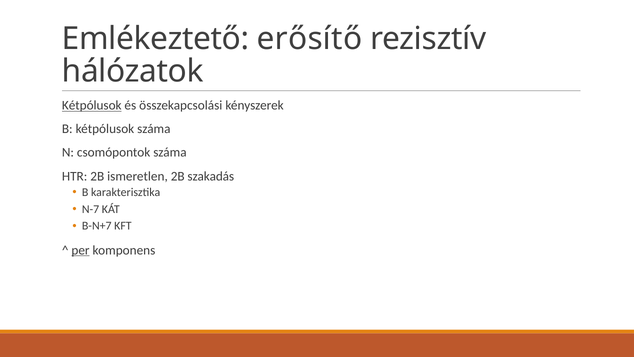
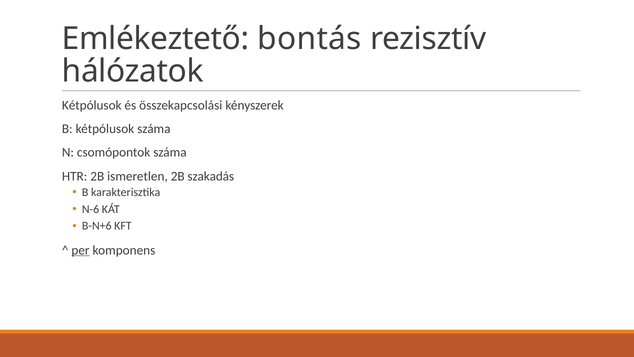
erősítő: erősítő -> bontás
Kétpólusok at (92, 105) underline: present -> none
N-7: N-7 -> N-6
B-N+7: B-N+7 -> B-N+6
